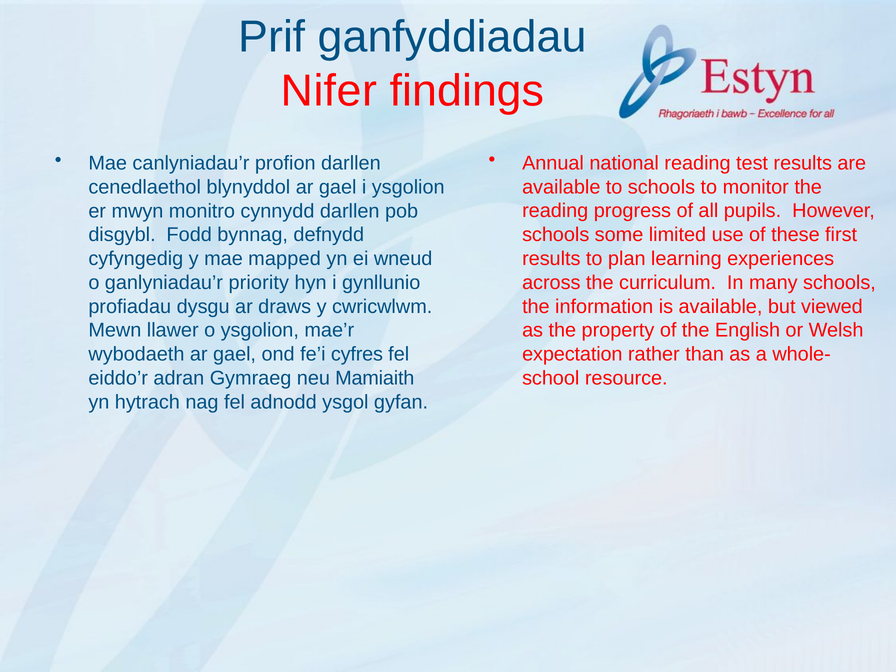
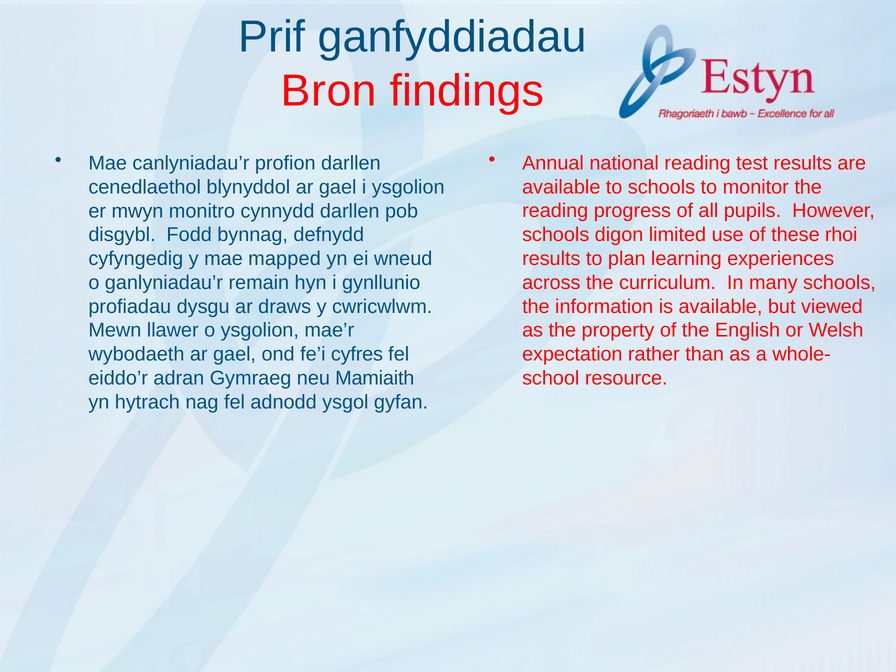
Nifer: Nifer -> Bron
some: some -> digon
first: first -> rhoi
priority: priority -> remain
